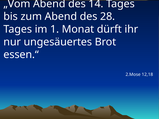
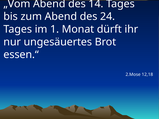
28: 28 -> 24
